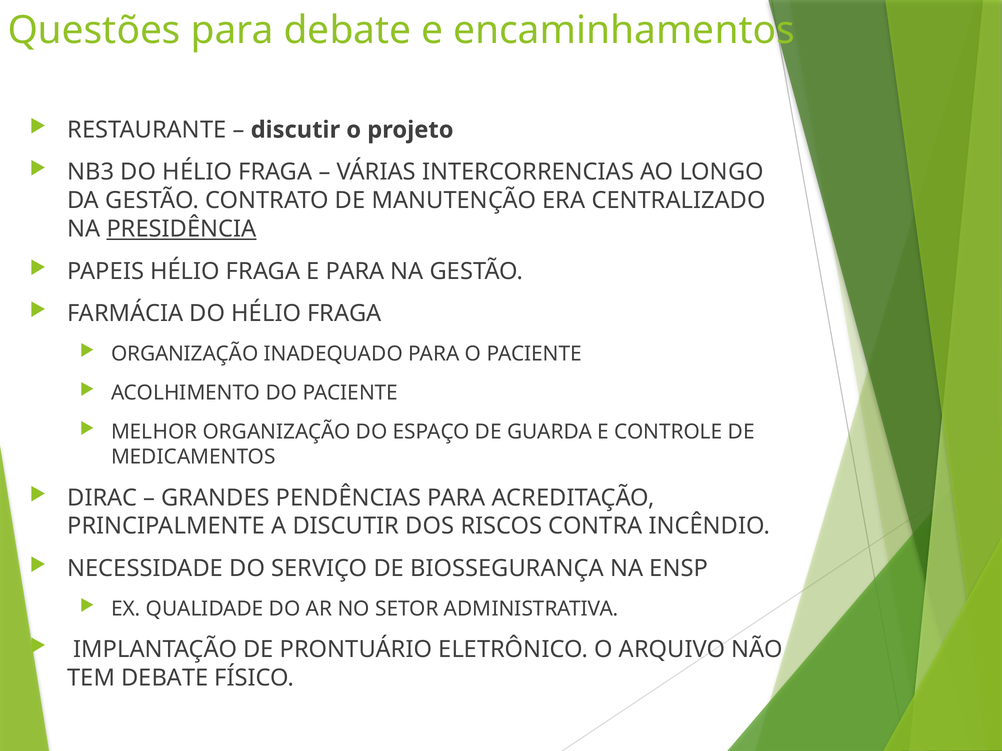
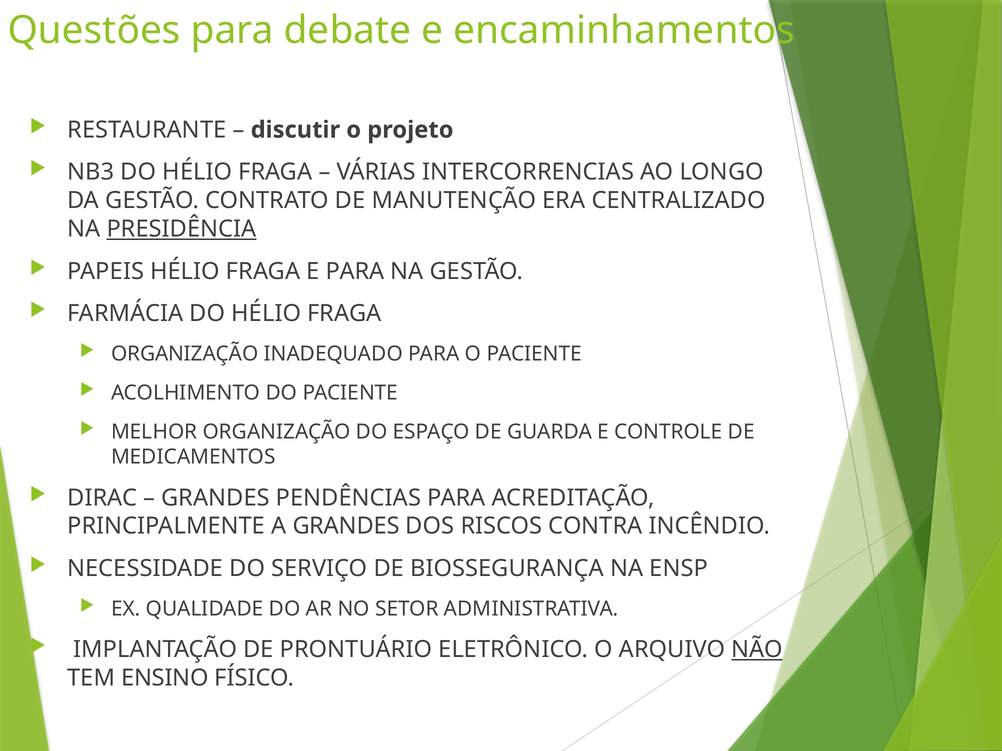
A DISCUTIR: DISCUTIR -> GRANDES
NÃO underline: none -> present
TEM DEBATE: DEBATE -> ENSINO
